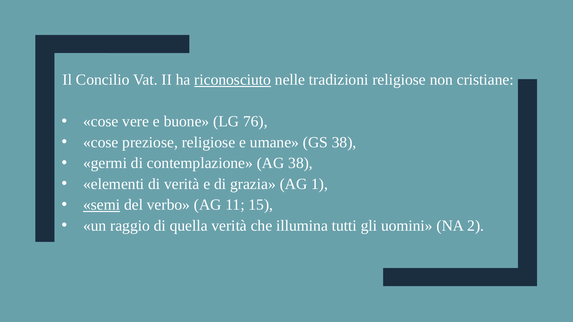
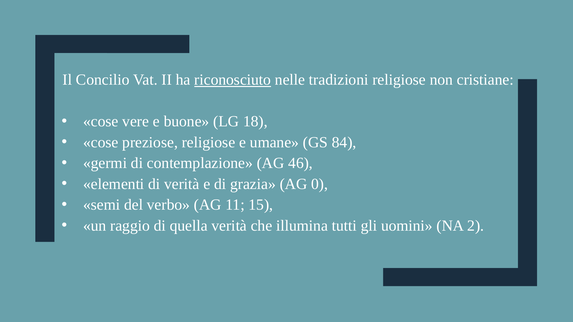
76: 76 -> 18
GS 38: 38 -> 84
AG 38: 38 -> 46
1: 1 -> 0
semi underline: present -> none
